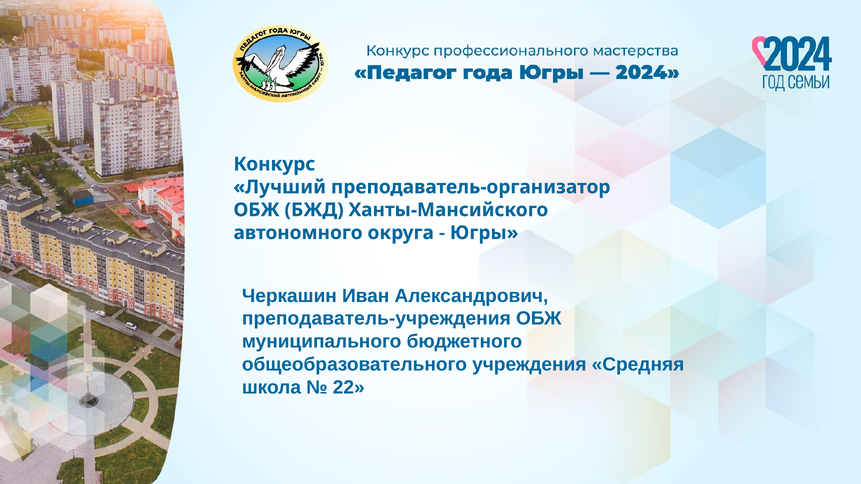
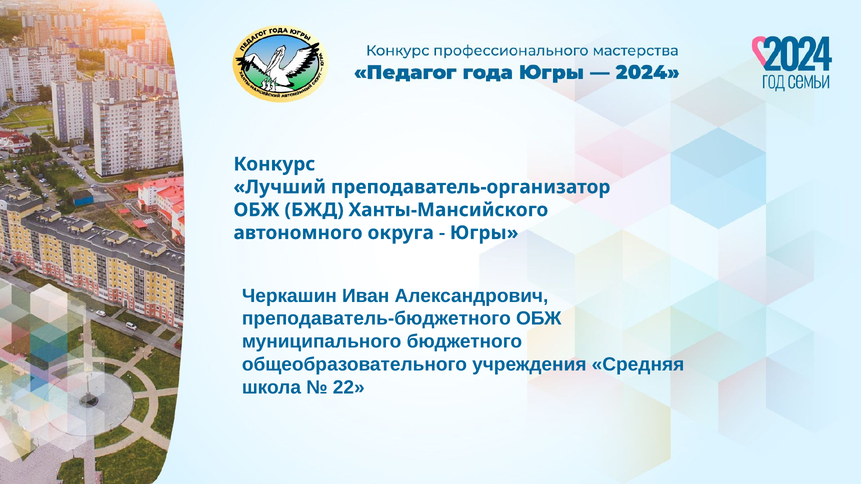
преподаватель-учреждения: преподаватель-учреждения -> преподаватель-бюджетного
